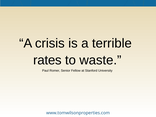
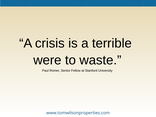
rates: rates -> were
